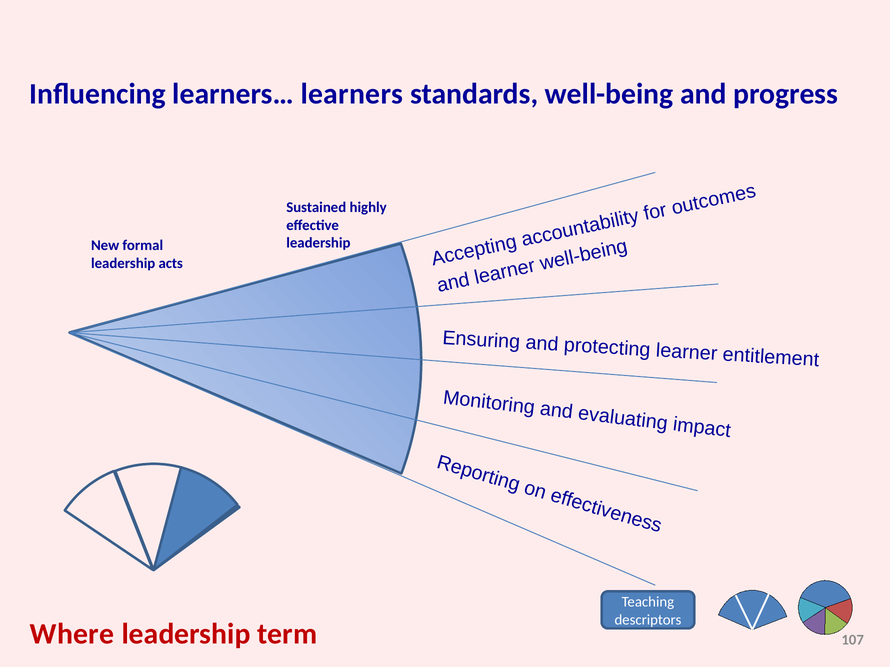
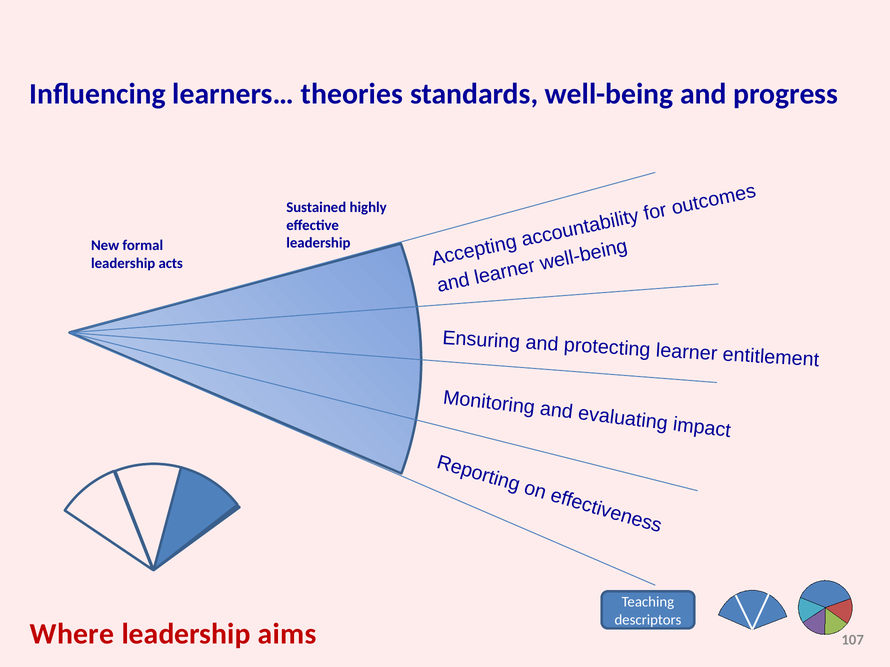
learners: learners -> theories
term: term -> aims
